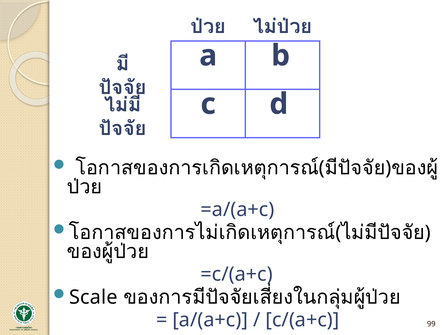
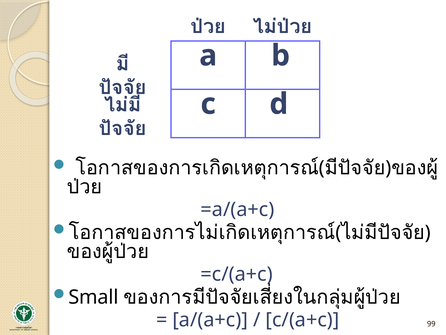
Scale: Scale -> Small
